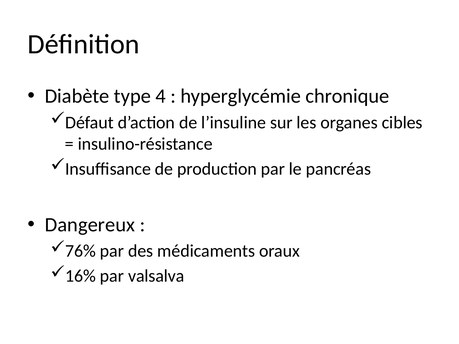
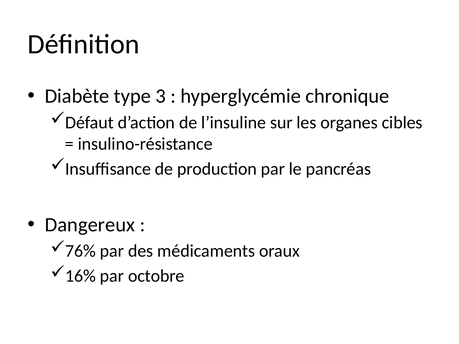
4: 4 -> 3
valsalva: valsalva -> octobre
